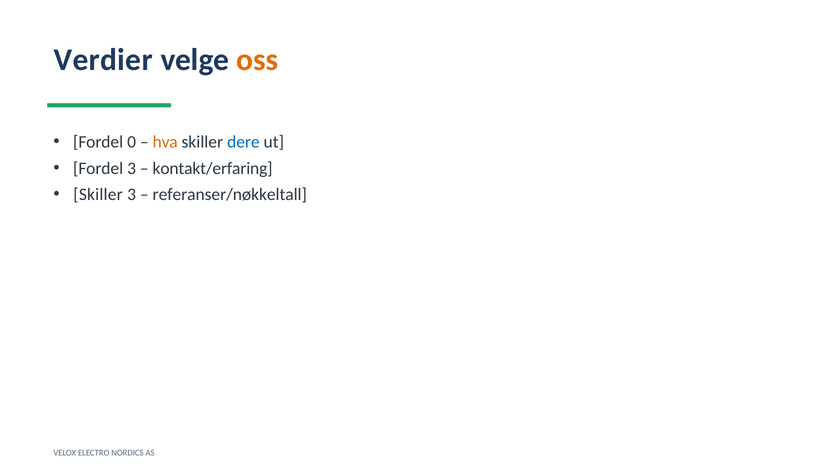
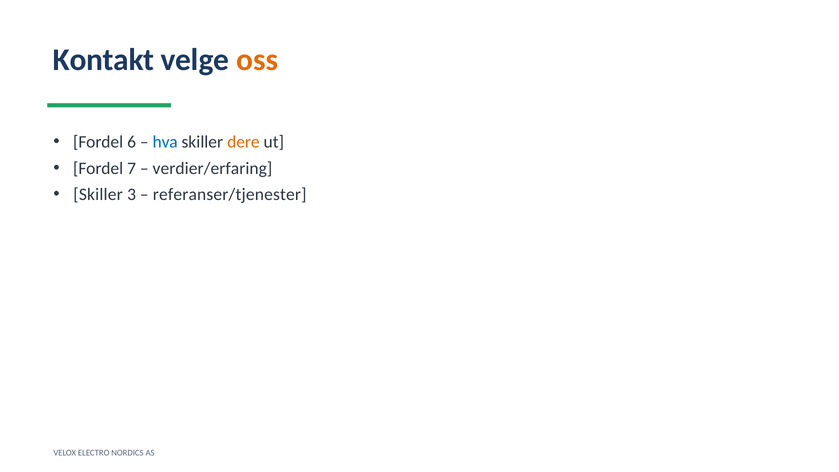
Verdier: Verdier -> Kontakt
0: 0 -> 6
hva colour: orange -> blue
dere colour: blue -> orange
Fordel 3: 3 -> 7
kontakt/erfaring: kontakt/erfaring -> verdier/erfaring
referanser/nøkkeltall: referanser/nøkkeltall -> referanser/tjenester
